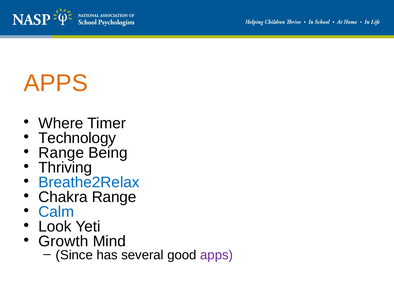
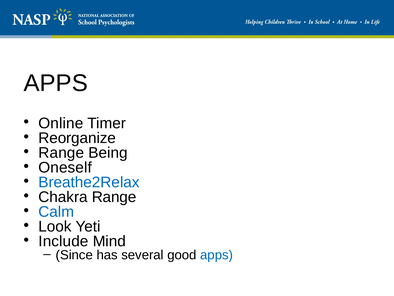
APPS at (56, 83) colour: orange -> black
Where: Where -> Online
Technology: Technology -> Reorganize
Thriving: Thriving -> Oneself
Growth: Growth -> Include
apps at (217, 255) colour: purple -> blue
